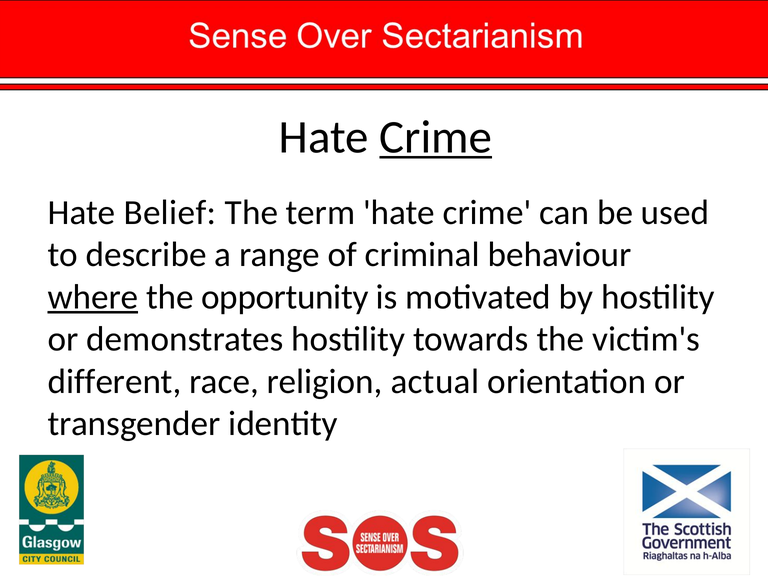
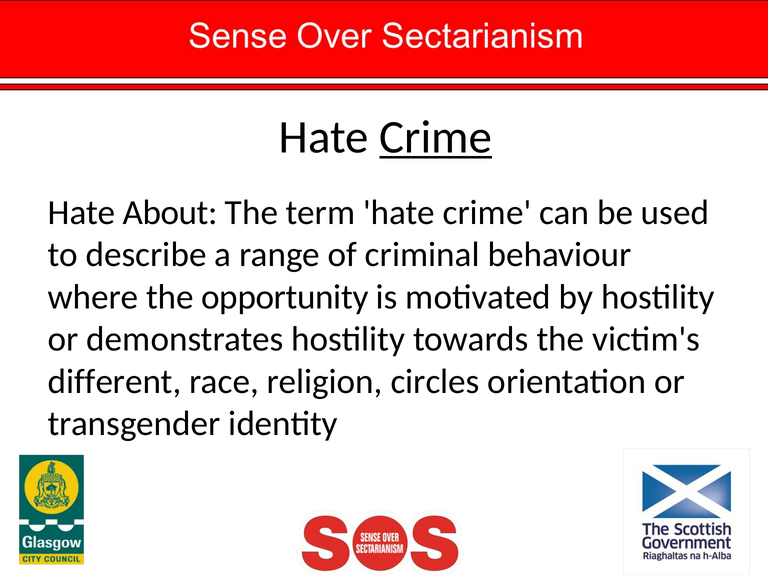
Belief: Belief -> About
where underline: present -> none
actual: actual -> circles
